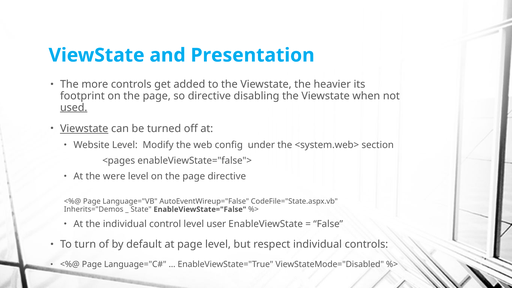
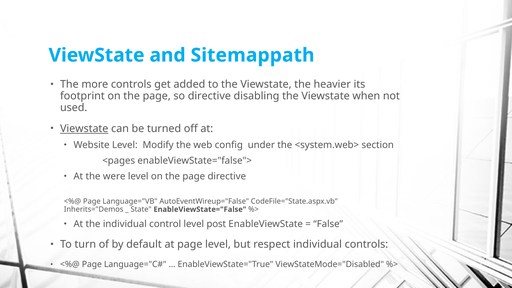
Presentation: Presentation -> Sitemappath
used underline: present -> none
user: user -> post
